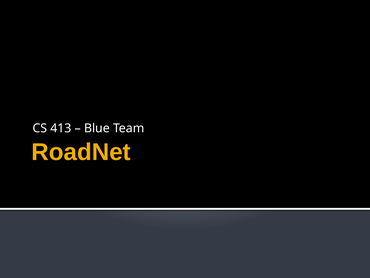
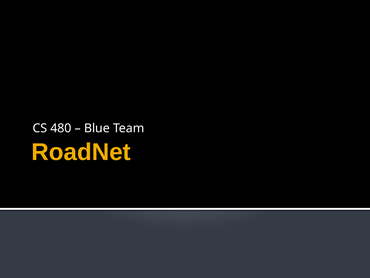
413: 413 -> 480
